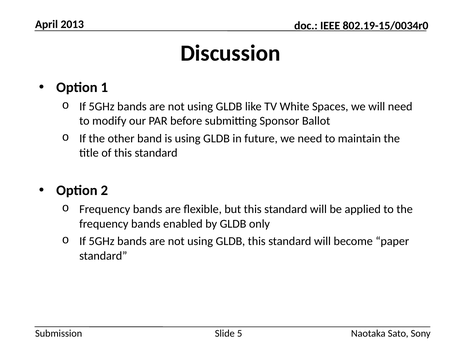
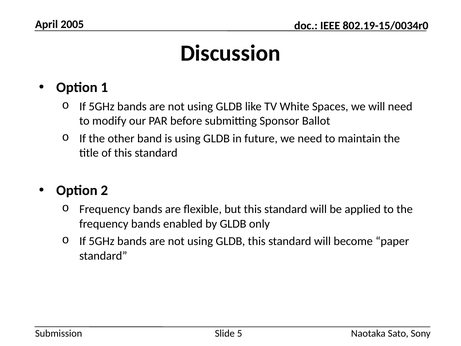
2013: 2013 -> 2005
